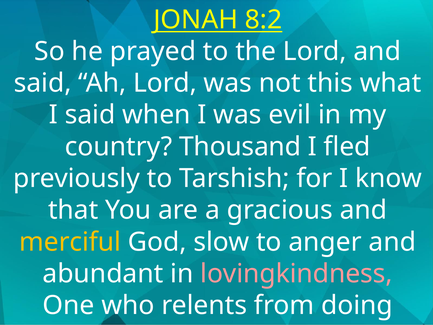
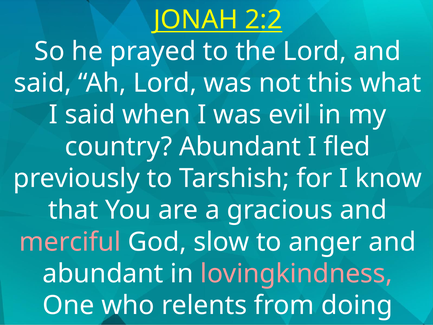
8:2: 8:2 -> 2:2
country Thousand: Thousand -> Abundant
merciful colour: yellow -> pink
